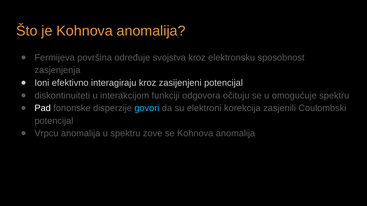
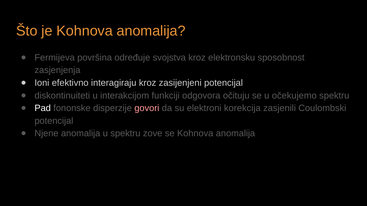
omogućuje: omogućuje -> očekujemo
govori colour: light blue -> pink
Vrpcu: Vrpcu -> Njene
